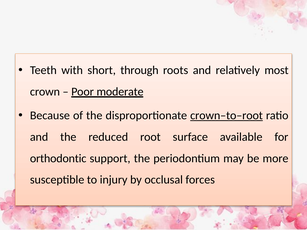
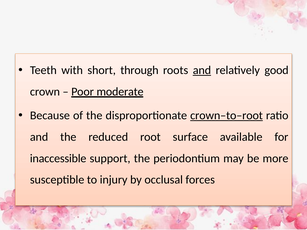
and at (202, 70) underline: none -> present
most: most -> good
orthodontic: orthodontic -> inaccessible
